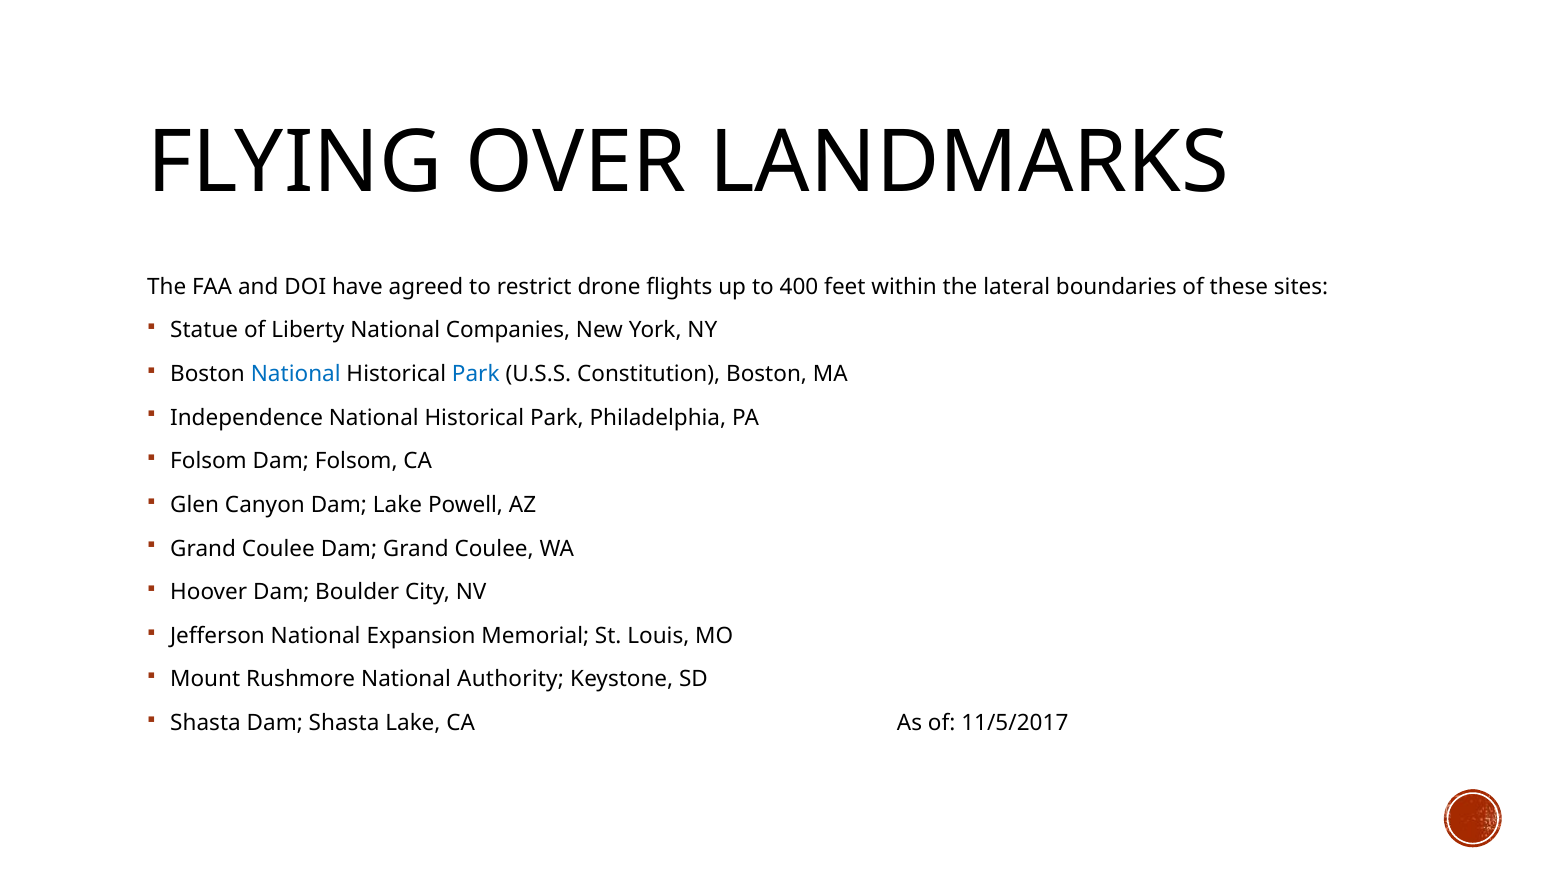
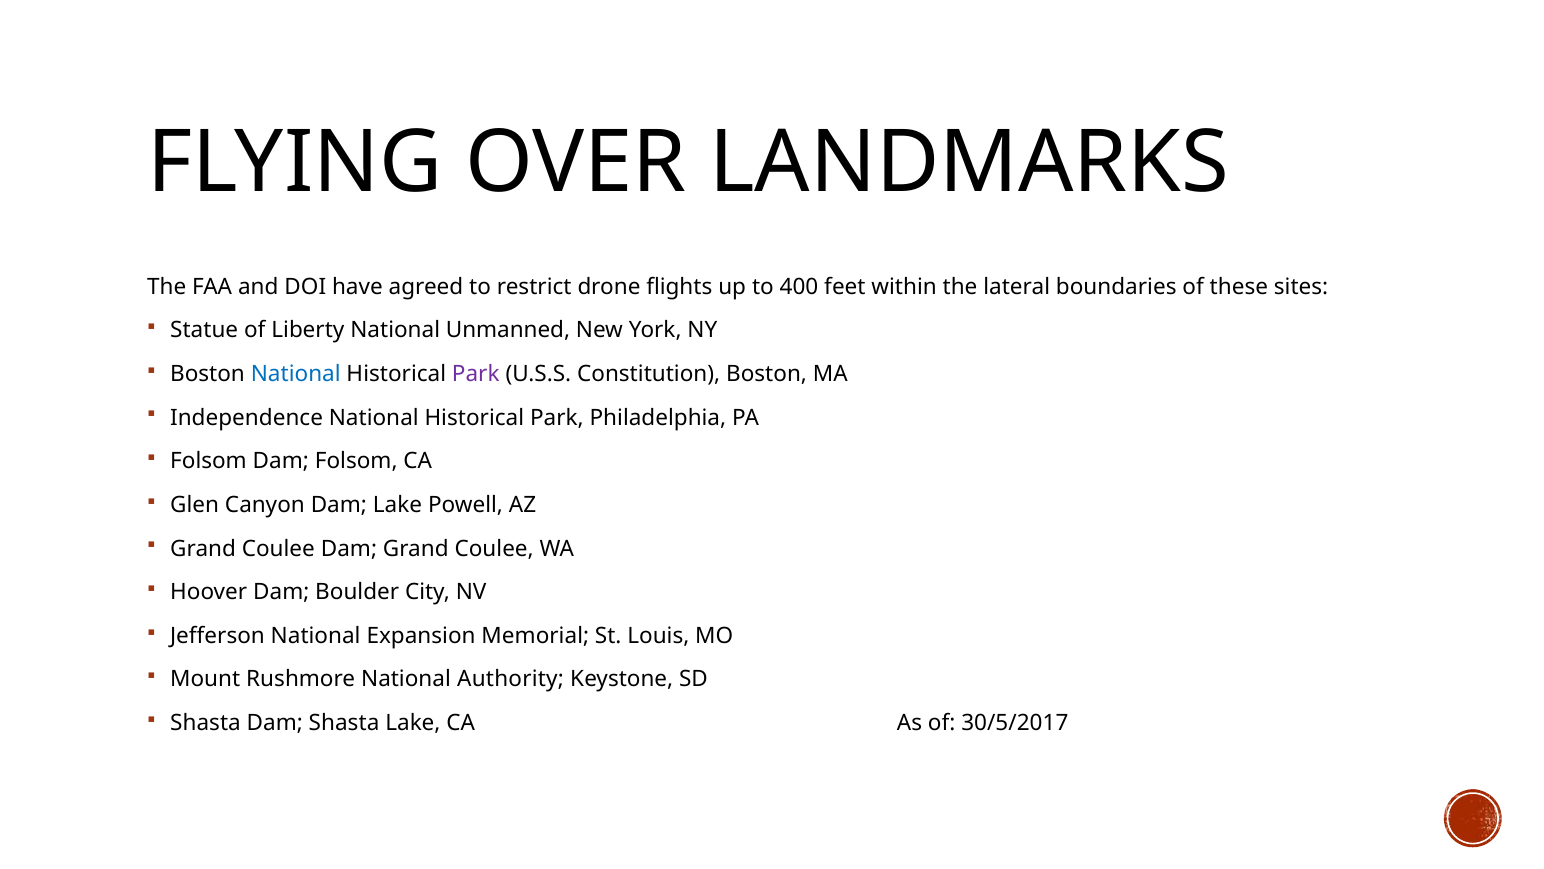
Companies: Companies -> Unmanned
Park at (476, 374) colour: blue -> purple
11/5/2017: 11/5/2017 -> 30/5/2017
